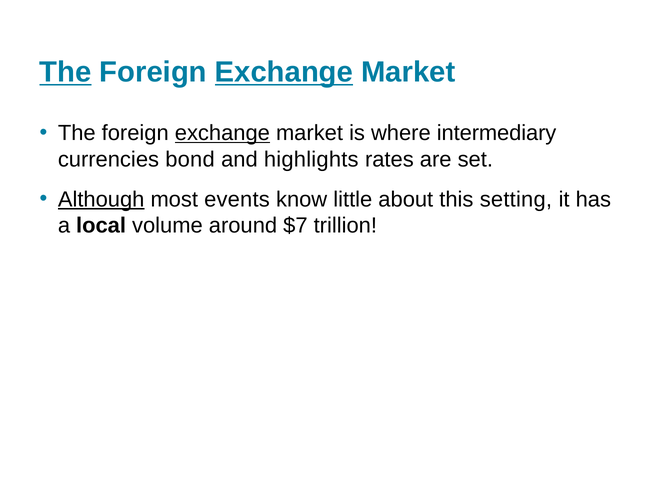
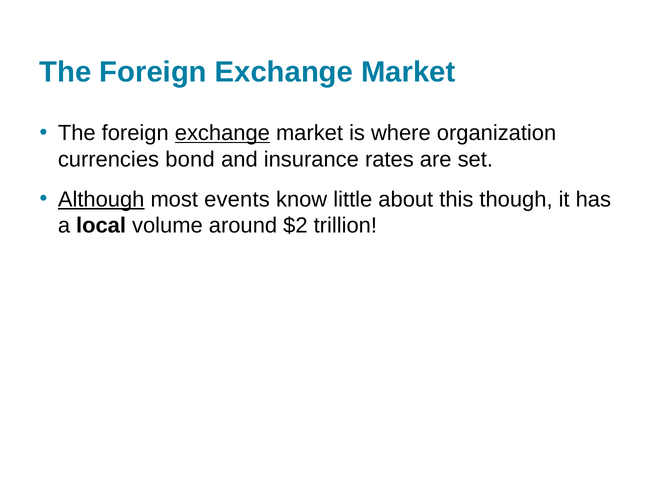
The at (65, 72) underline: present -> none
Exchange at (284, 72) underline: present -> none
intermediary: intermediary -> organization
highlights: highlights -> insurance
setting: setting -> though
$7: $7 -> $2
